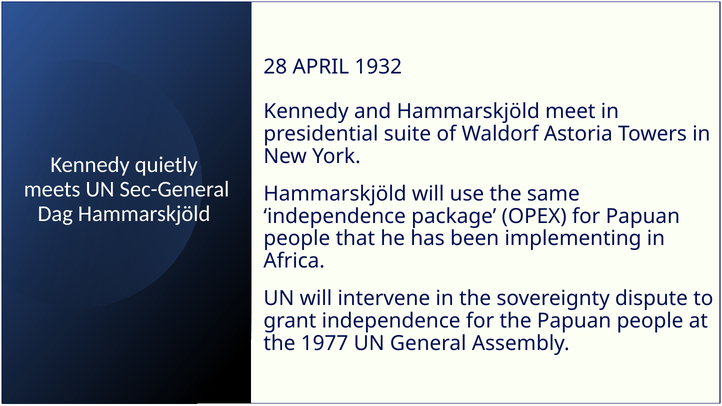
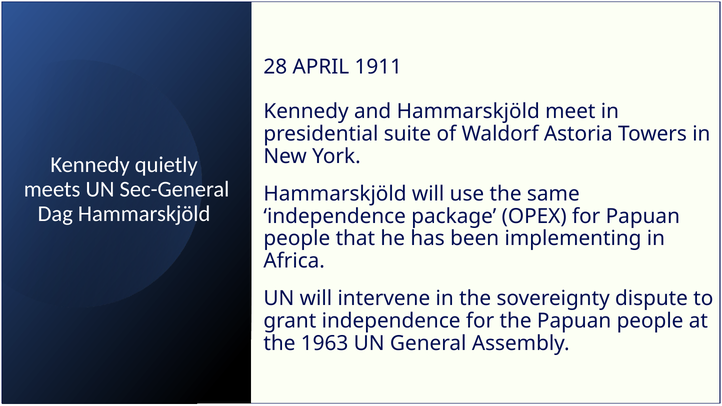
1932: 1932 -> 1911
1977: 1977 -> 1963
